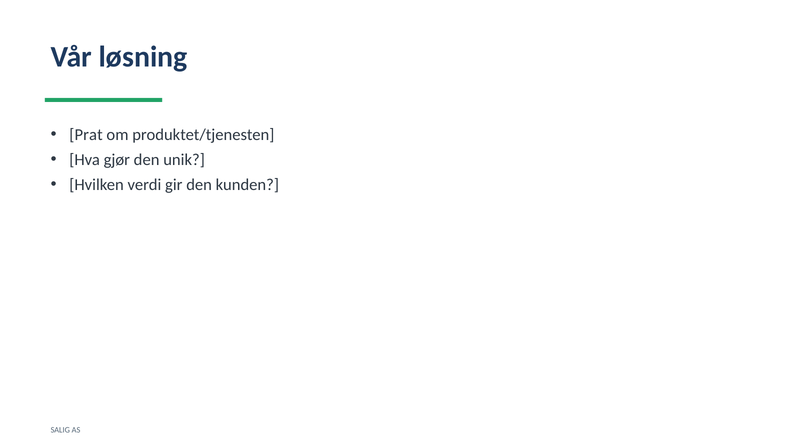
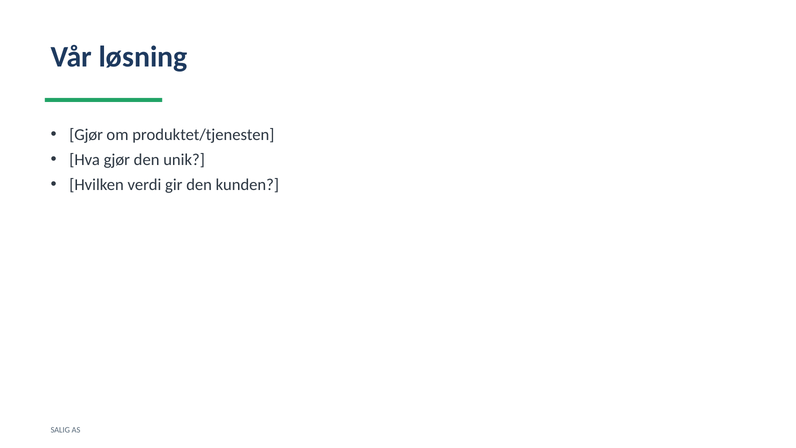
Prat at (86, 135): Prat -> Gjør
